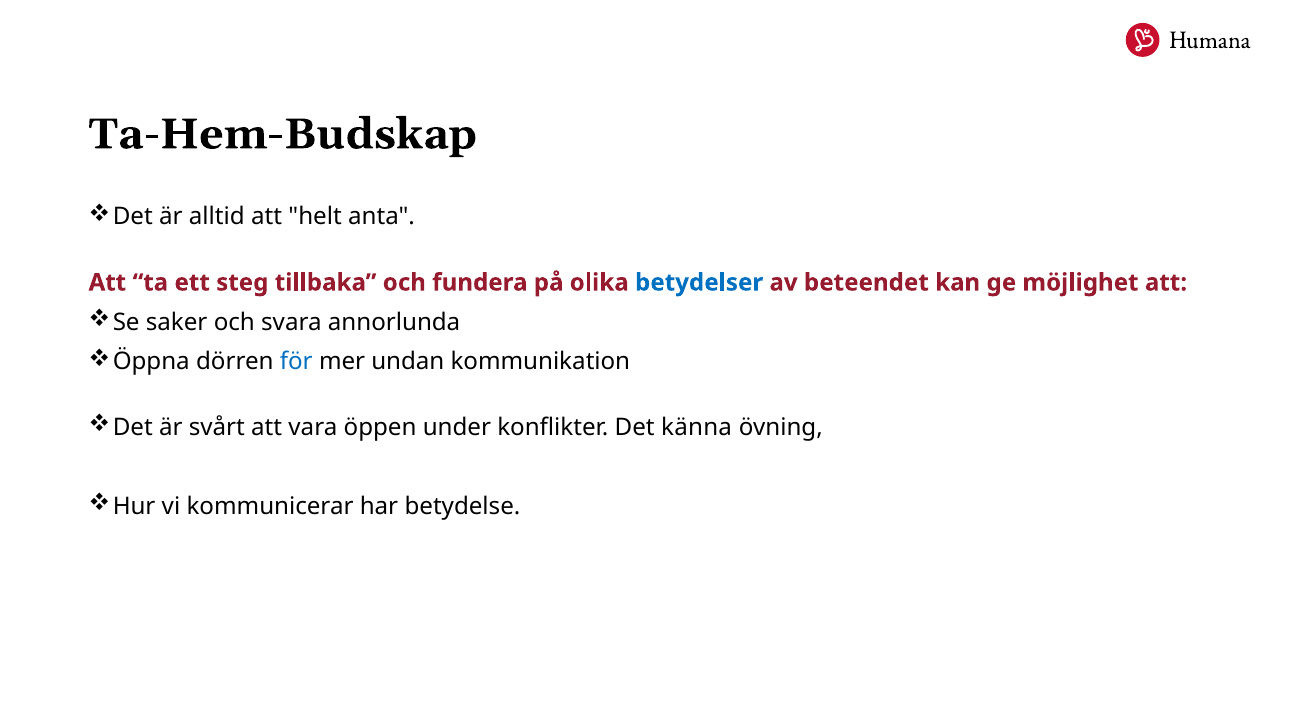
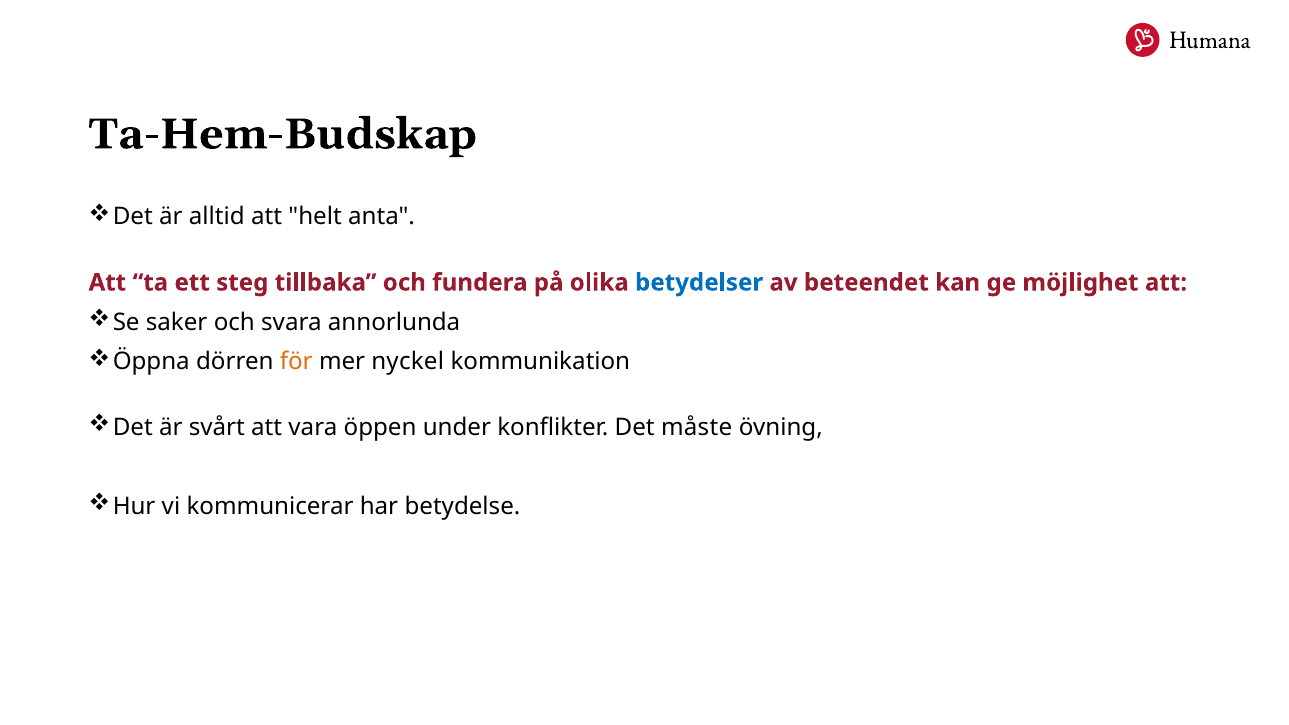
för colour: blue -> orange
undan: undan -> nyckel
känna: känna -> måste
